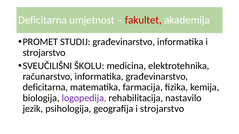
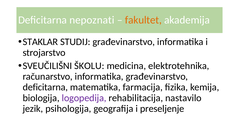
umjetnost: umjetnost -> nepoznati
fakultet colour: red -> orange
PROMET: PROMET -> STAKLAR
geografija i strojarstvo: strojarstvo -> preseljenje
